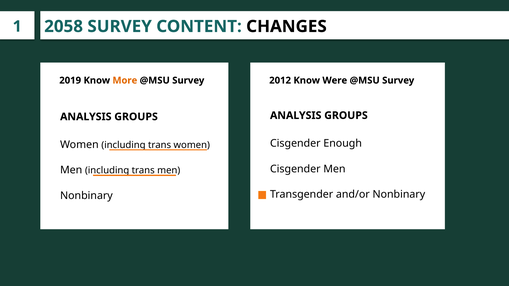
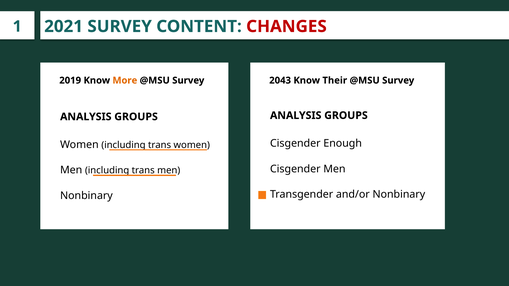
2058: 2058 -> 2021
CHANGES colour: black -> red
2012: 2012 -> 2043
Were: Were -> Their
